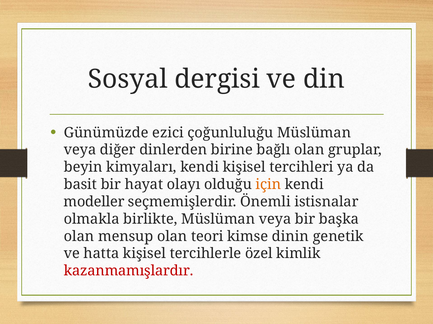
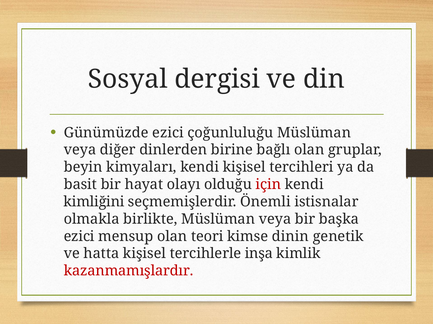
için colour: orange -> red
modeller: modeller -> kimliğini
olan at (79, 237): olan -> ezici
özel: özel -> inşa
